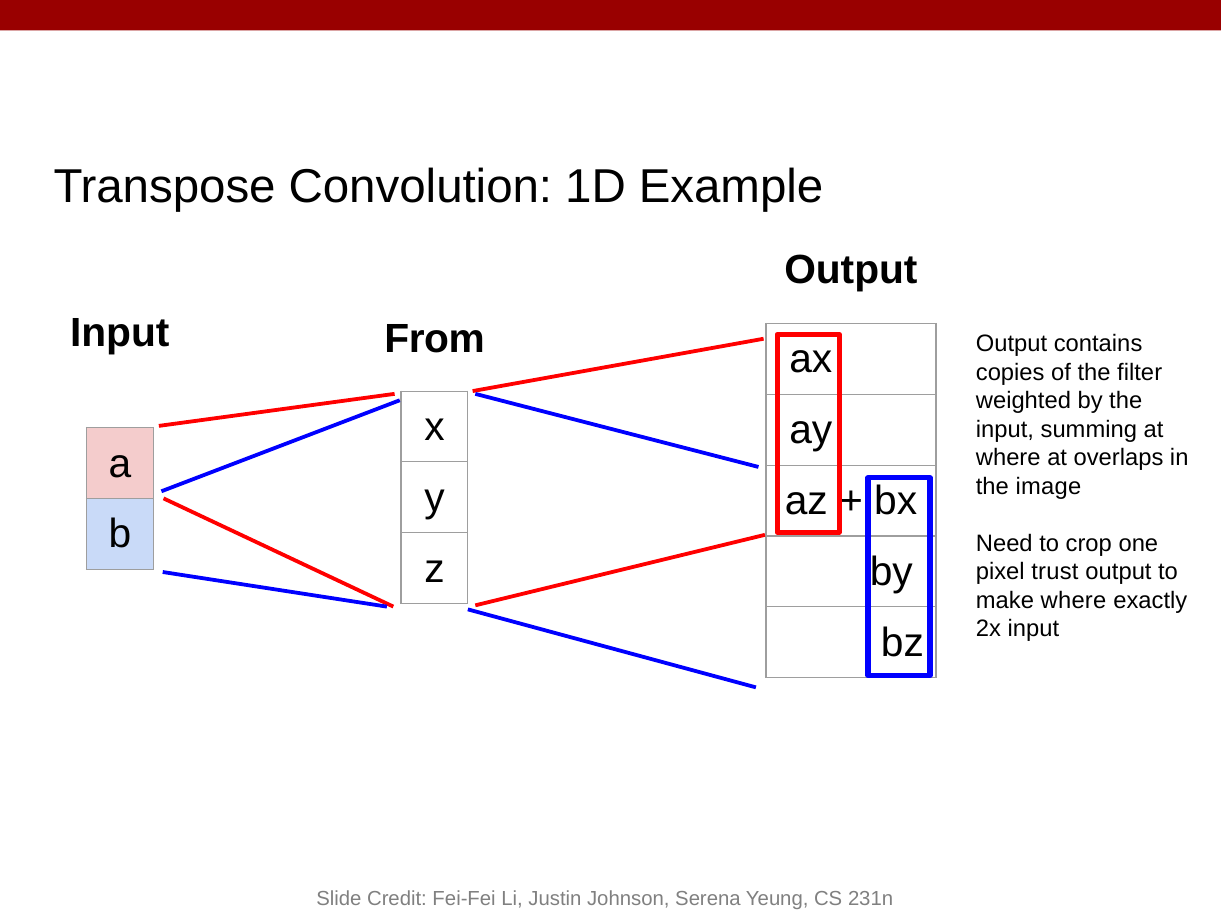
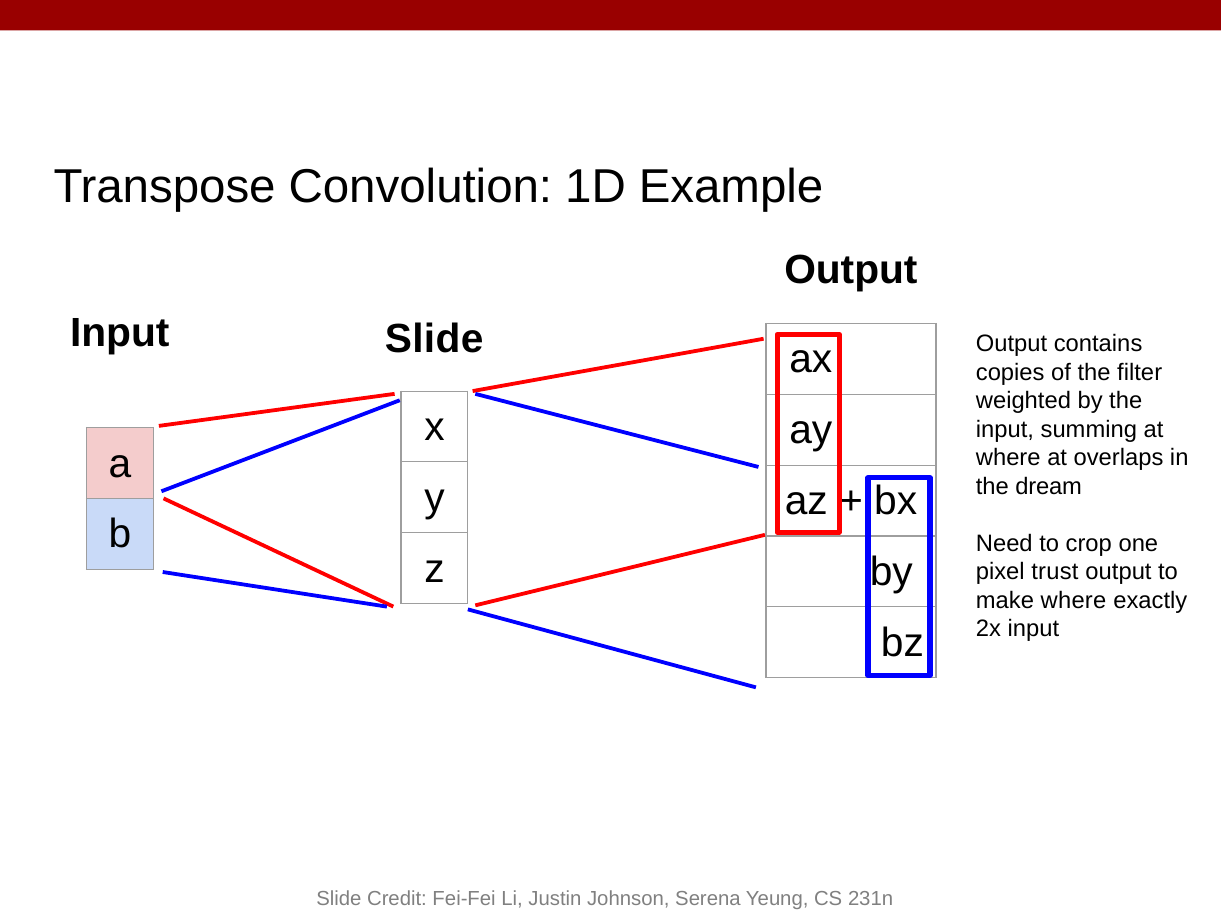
From at (435, 339): From -> Slide
image: image -> dream
